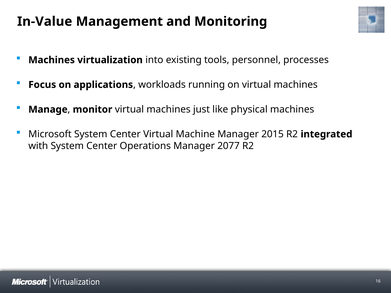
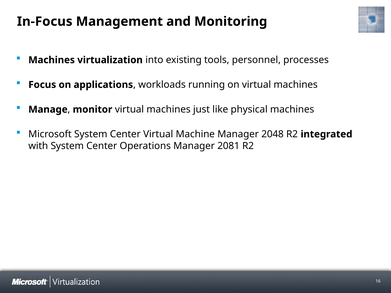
In-Value: In-Value -> In-Focus
2015: 2015 -> 2048
2077: 2077 -> 2081
